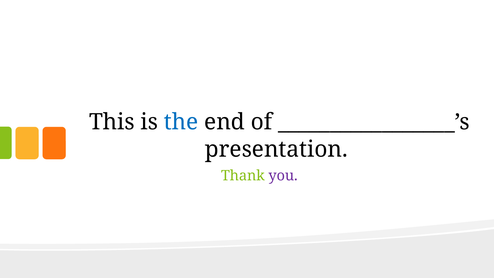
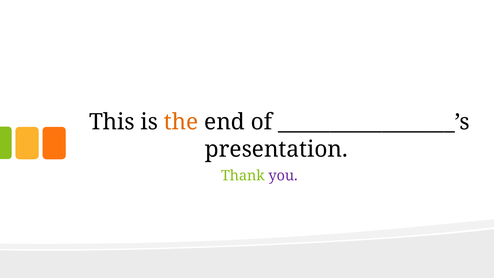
the colour: blue -> orange
